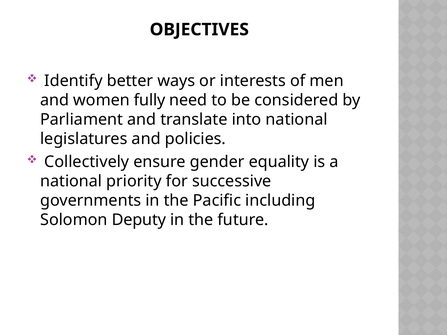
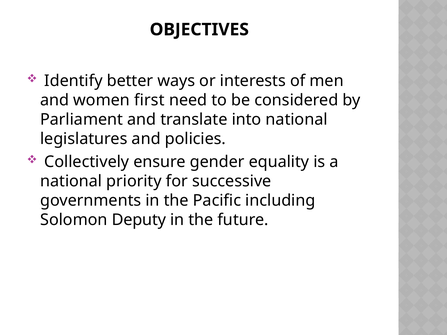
fully: fully -> first
